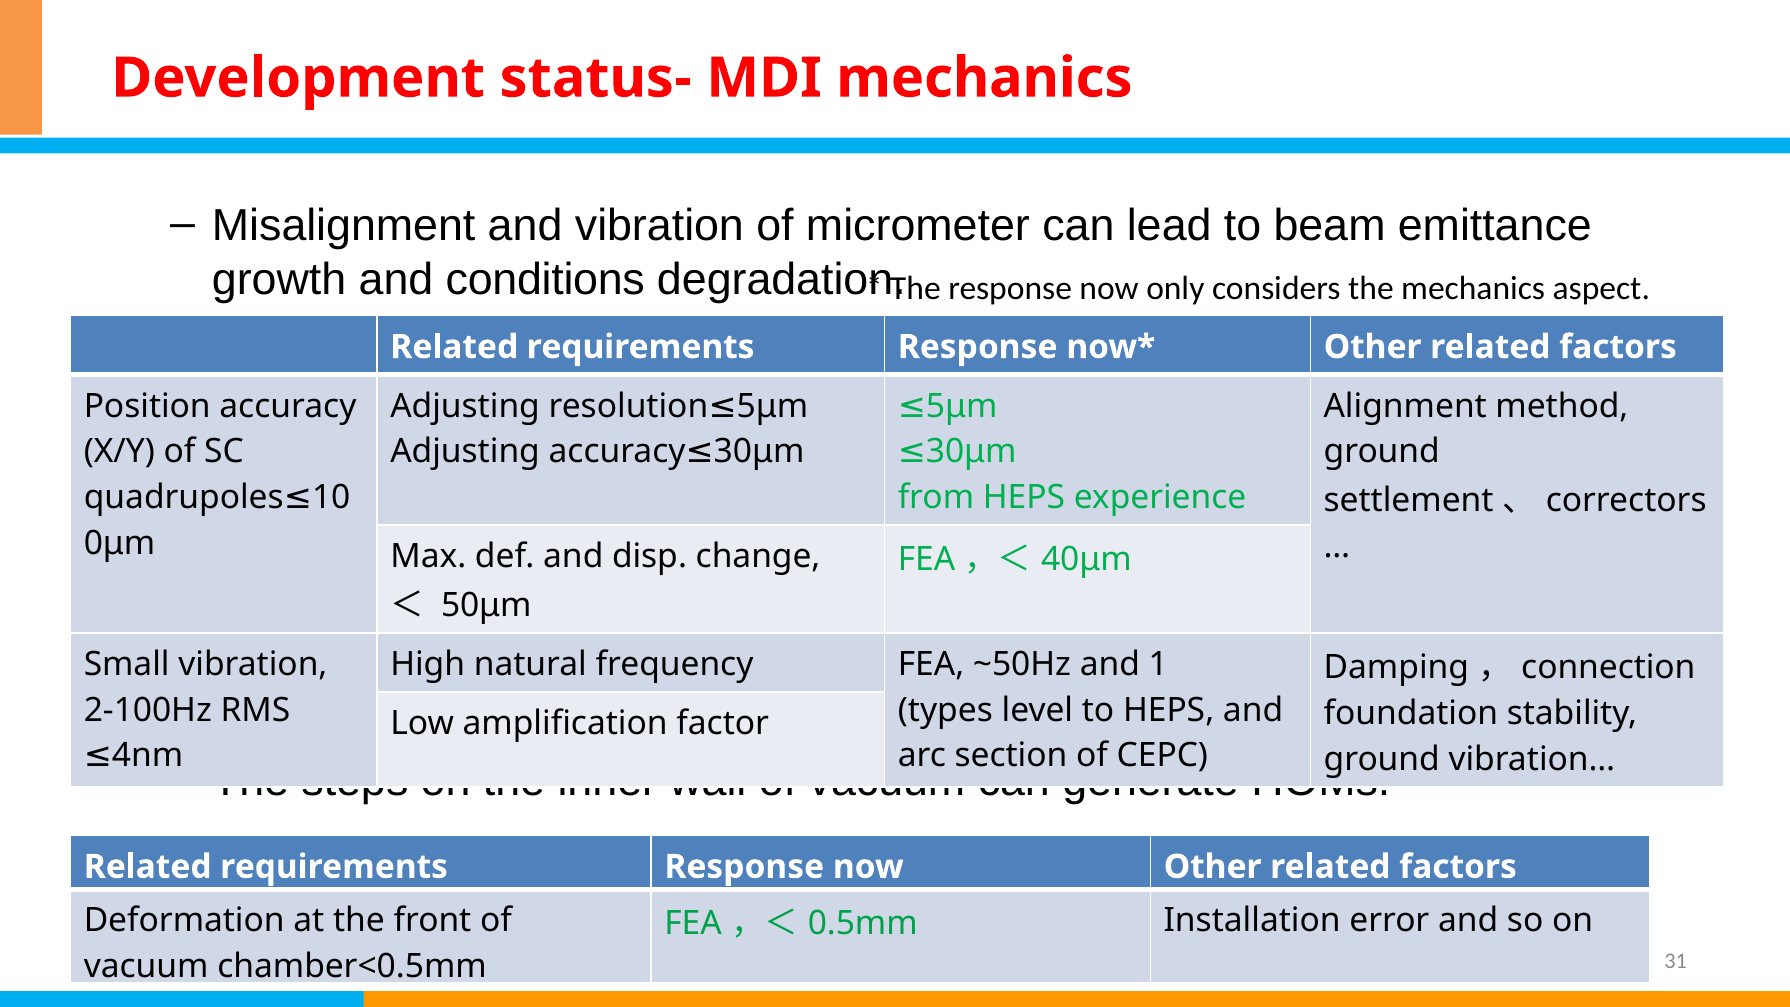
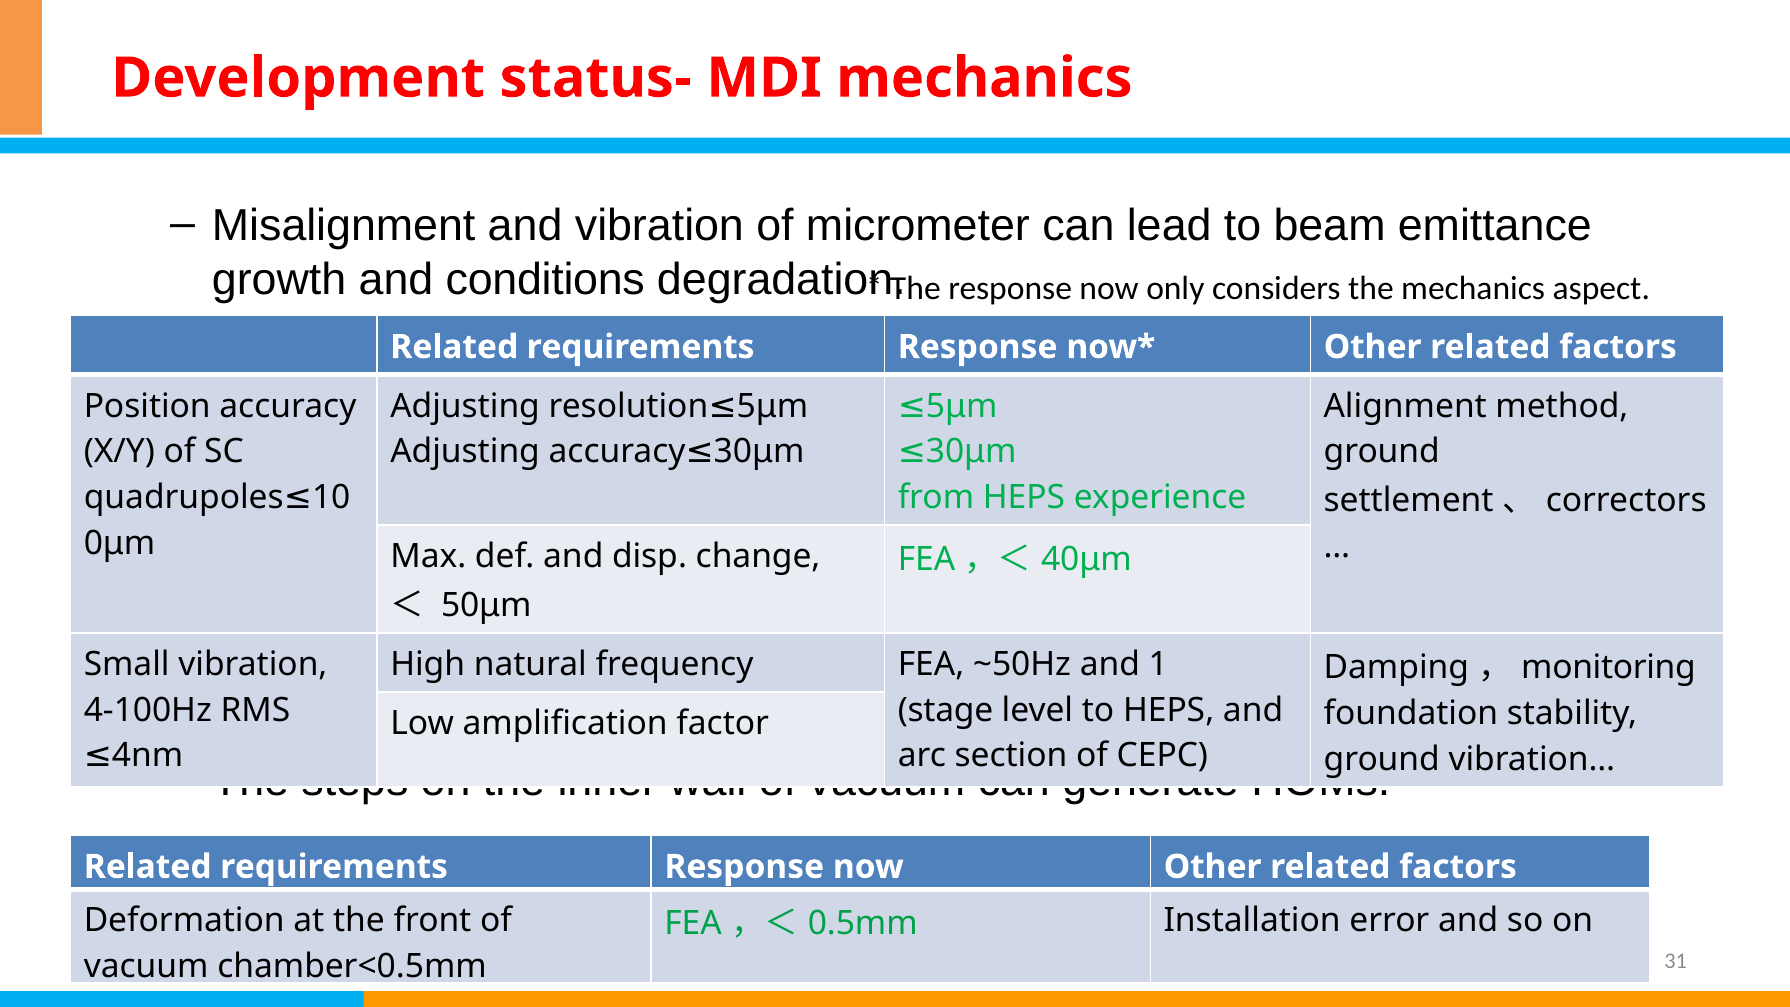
connection: connection -> monitoring
2-100Hz: 2-100Hz -> 4-100Hz
types: types -> stage
